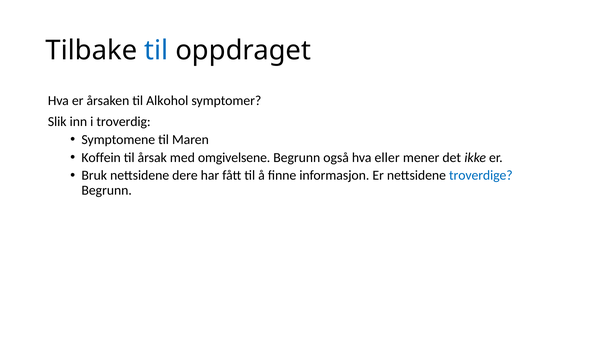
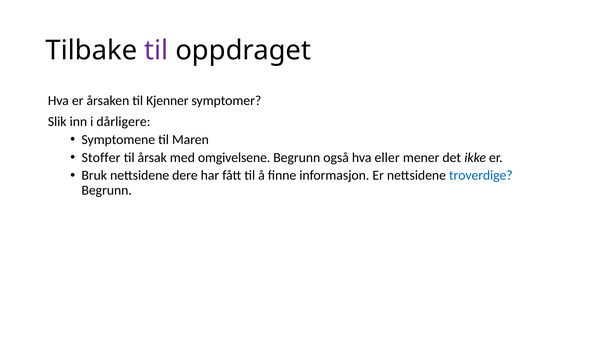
til at (156, 50) colour: blue -> purple
Alkohol: Alkohol -> Kjenner
troverdig: troverdig -> dårligere
Koffein: Koffein -> Stoffer
